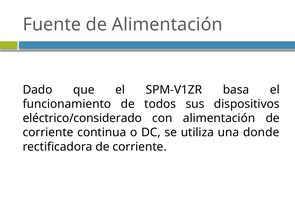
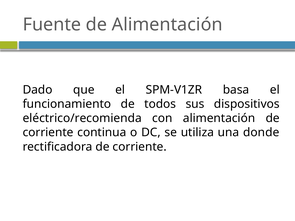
eléctrico/considerado: eléctrico/considerado -> eléctrico/recomienda
